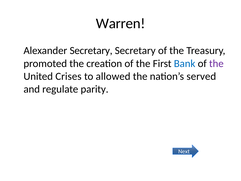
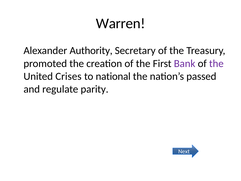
Alexander Secretary: Secretary -> Authority
Bank colour: blue -> purple
allowed: allowed -> national
served: served -> passed
